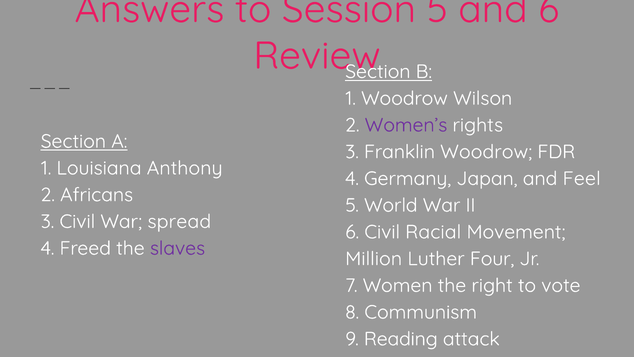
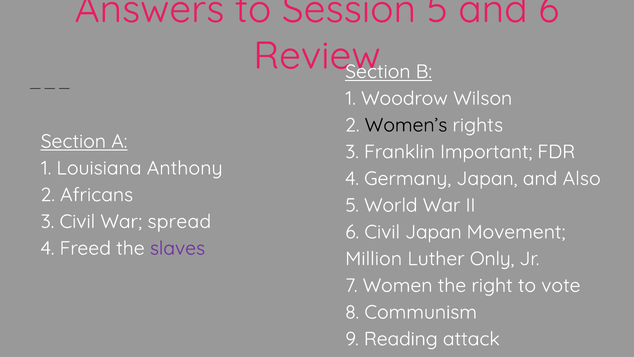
Women’s colour: purple -> black
Franklin Woodrow: Woodrow -> Important
Feel: Feel -> Also
Civil Racial: Racial -> Japan
Four: Four -> Only
